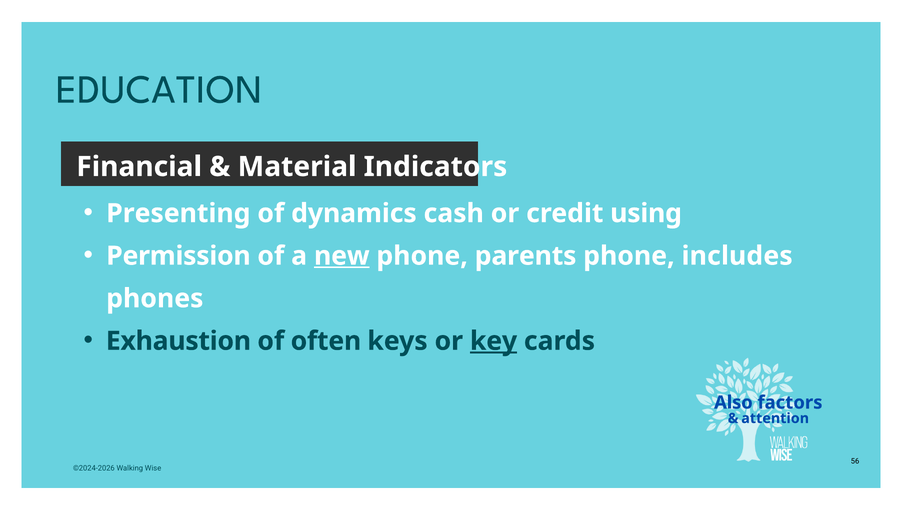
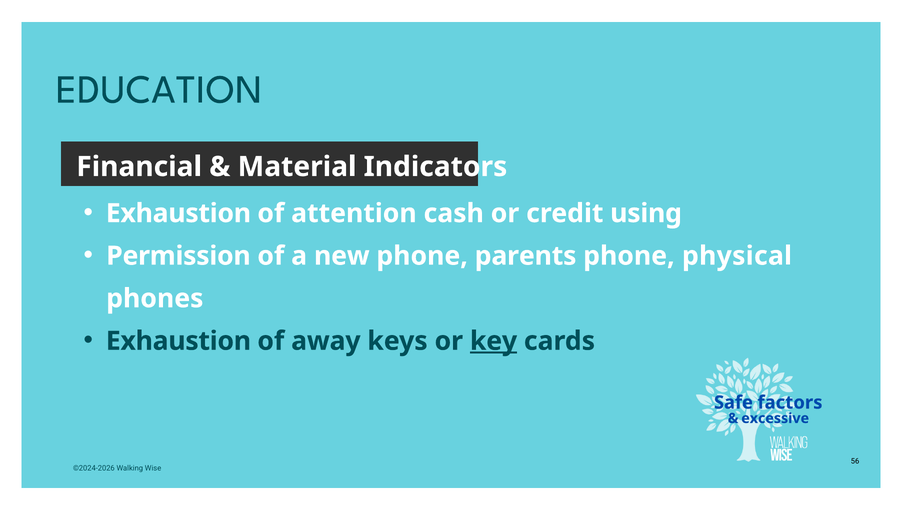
Presenting at (178, 214): Presenting -> Exhaustion
dynamics: dynamics -> attention
new underline: present -> none
includes: includes -> physical
often: often -> away
Also: Also -> Safe
attention: attention -> excessive
